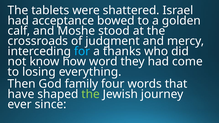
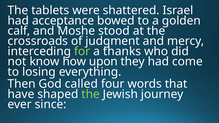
for colour: light blue -> light green
word: word -> upon
family: family -> called
